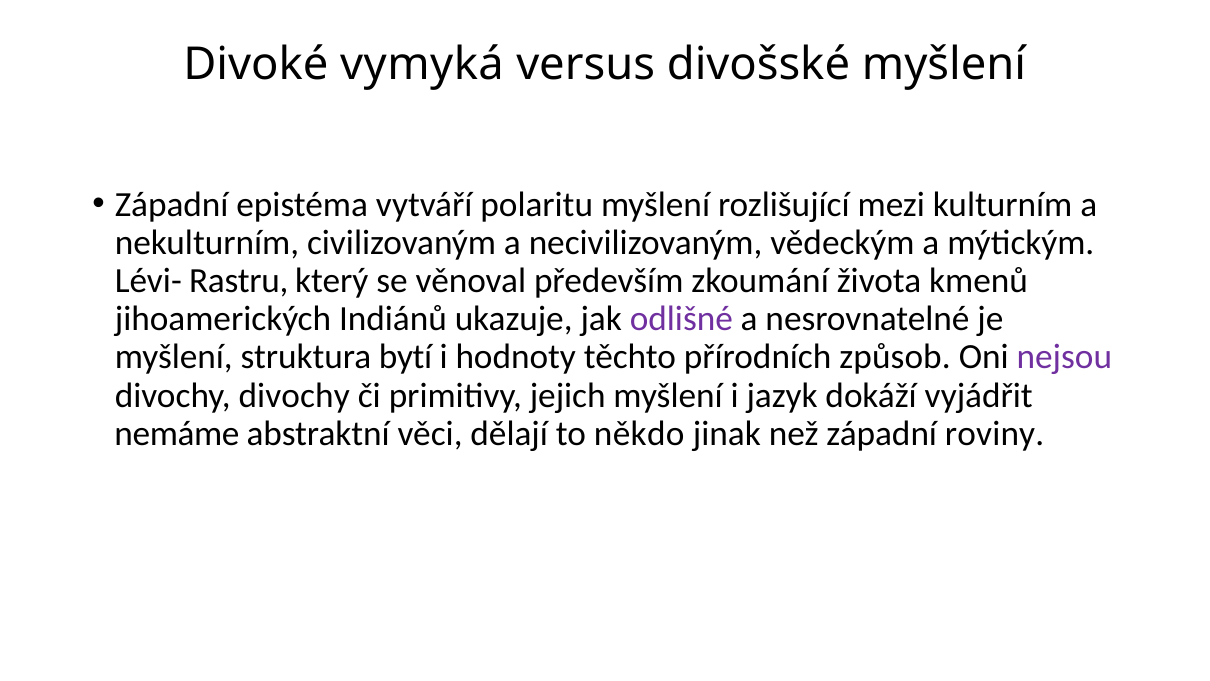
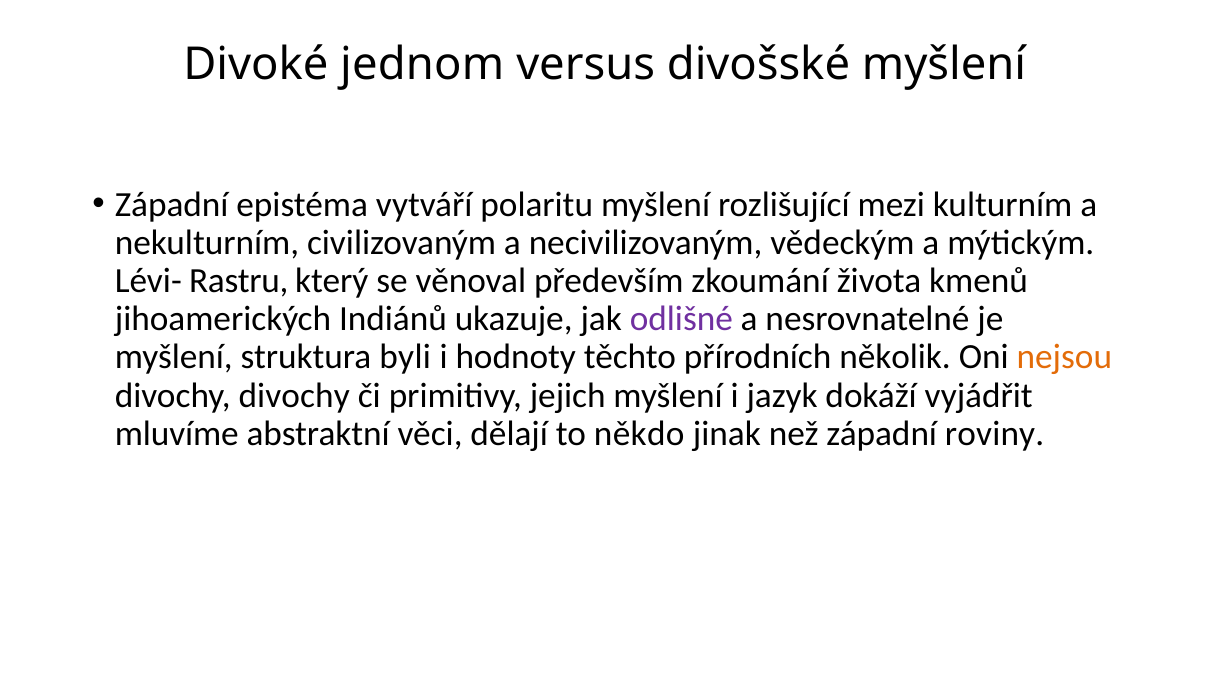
vymyká: vymyká -> jednom
bytí: bytí -> byli
způsob: způsob -> několik
nejsou colour: purple -> orange
nemáme: nemáme -> mluvíme
